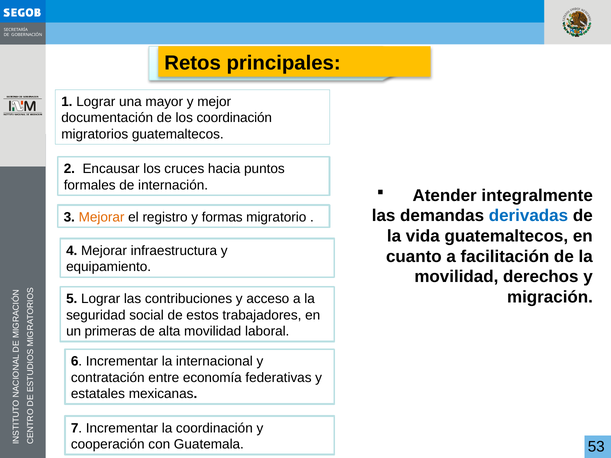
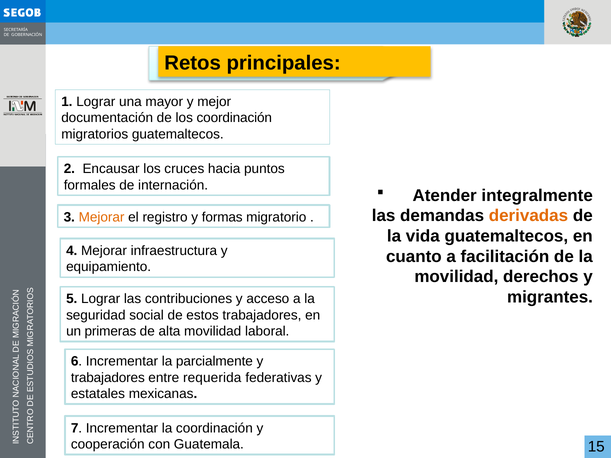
derivadas colour: blue -> orange
migración: migración -> migrantes
internacional: internacional -> parcialmente
contratación at (108, 378): contratación -> trabajadores
economía: economía -> requerida
53: 53 -> 15
